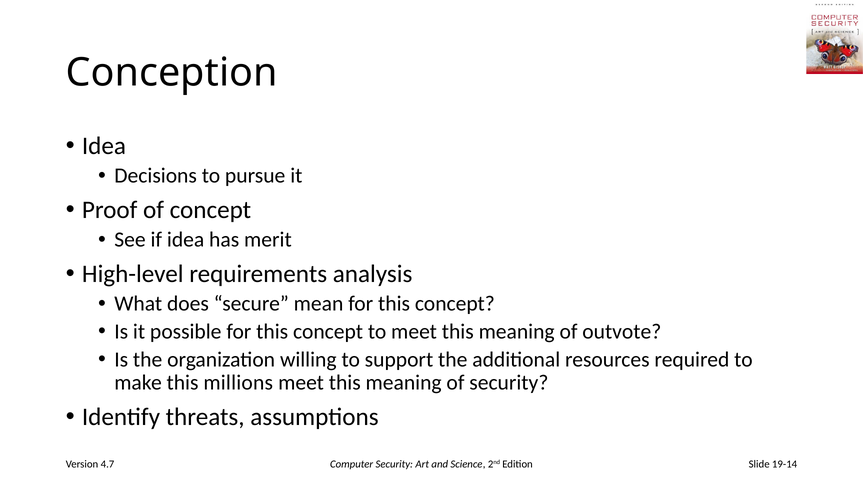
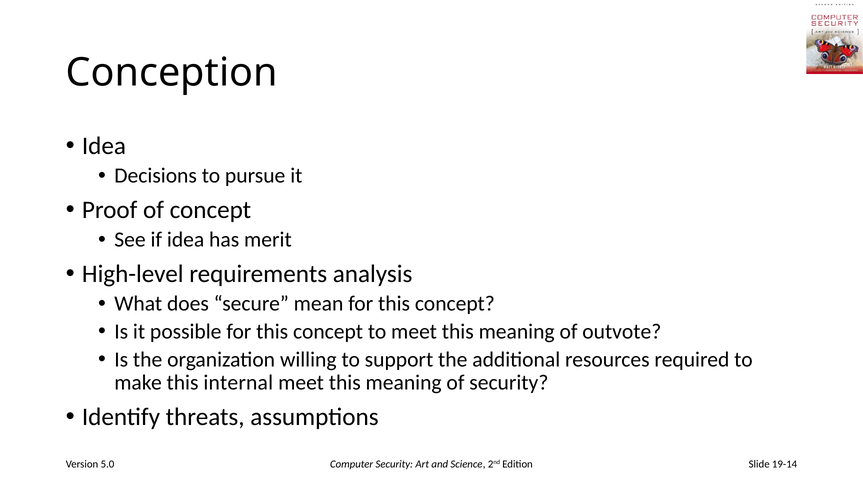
millions: millions -> internal
4.7: 4.7 -> 5.0
